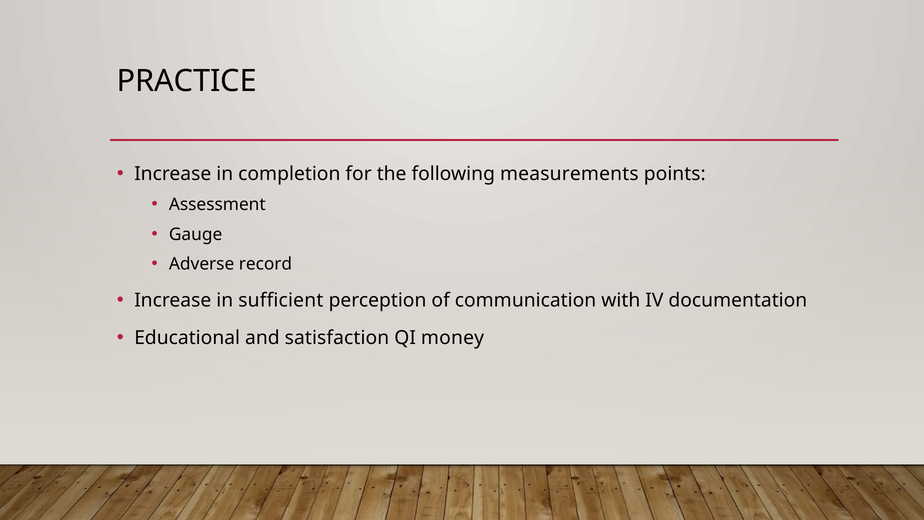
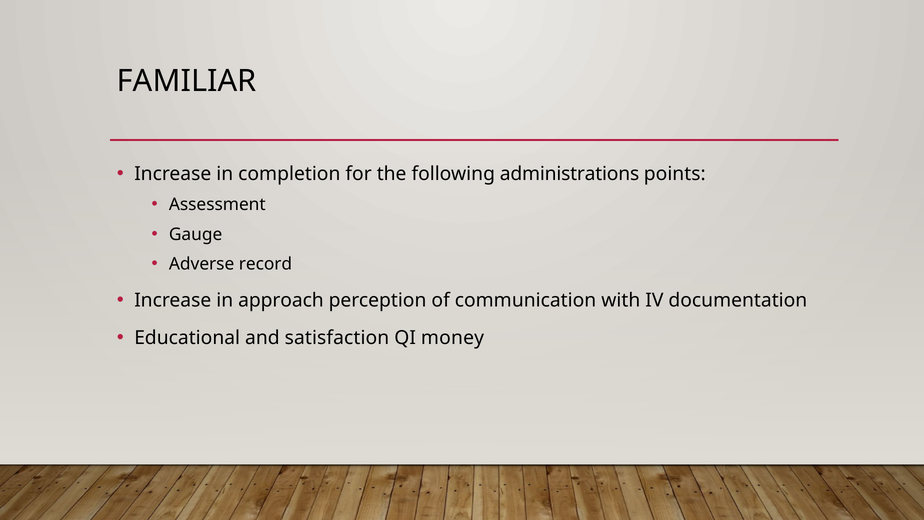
PRACTICE: PRACTICE -> FAMILIAR
measurements: measurements -> administrations
sufficient: sufficient -> approach
